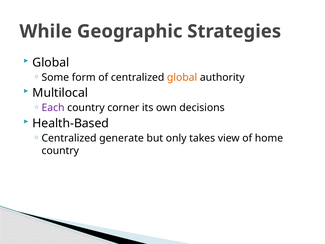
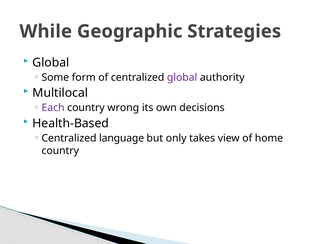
global at (182, 77) colour: orange -> purple
corner: corner -> wrong
generate: generate -> language
